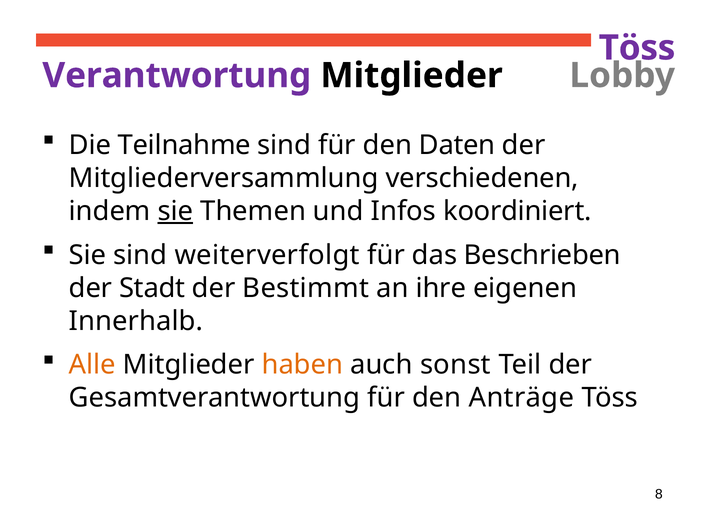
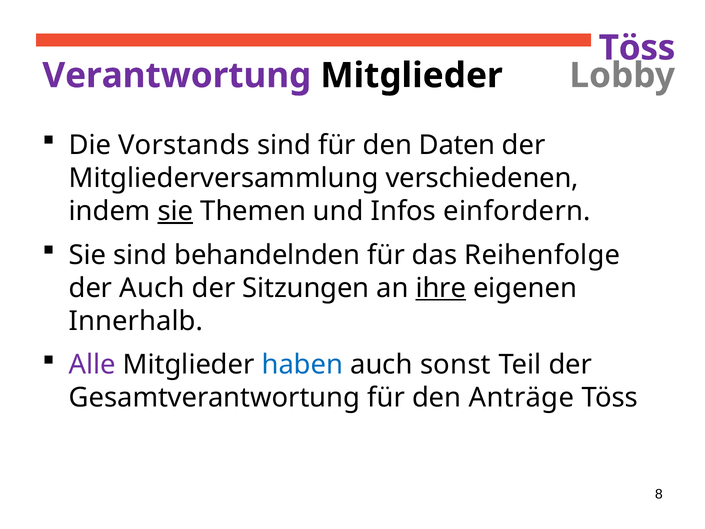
Teilnahme: Teilnahme -> Vorstands
koordiniert: koordiniert -> einfordern
weiterverfolgt: weiterverfolgt -> behandelnden
Beschrieben: Beschrieben -> Reihenfolge
der Stadt: Stadt -> Auch
Bestimmt: Bestimmt -> Sitzungen
ihre underline: none -> present
Alle colour: orange -> purple
haben colour: orange -> blue
